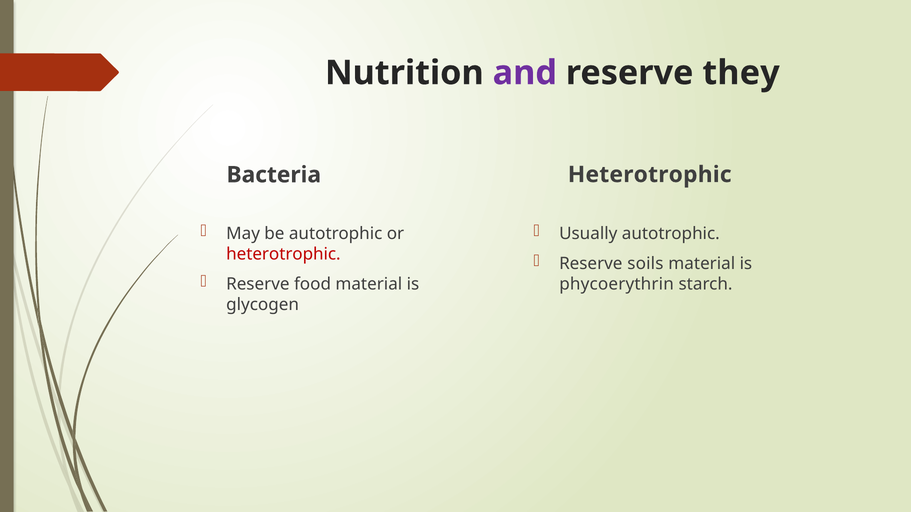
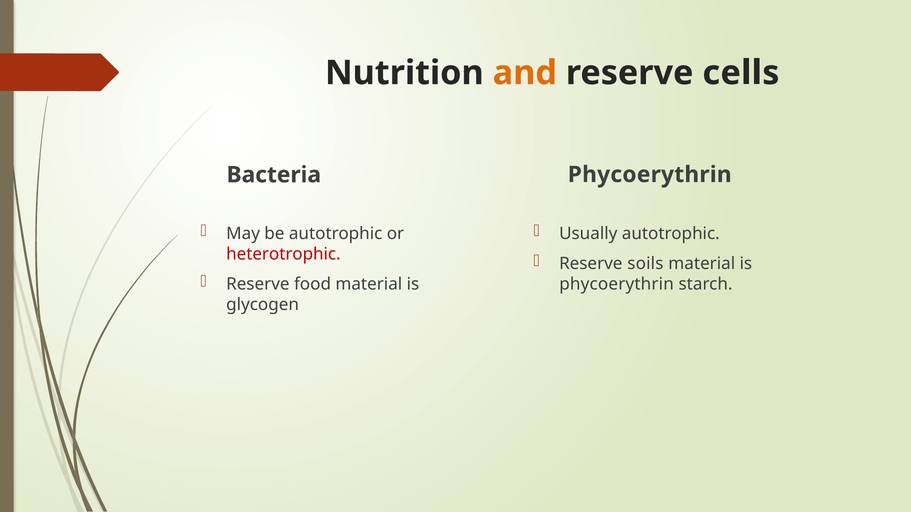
and colour: purple -> orange
they: they -> cells
Heterotrophic at (650, 175): Heterotrophic -> Phycoerythrin
